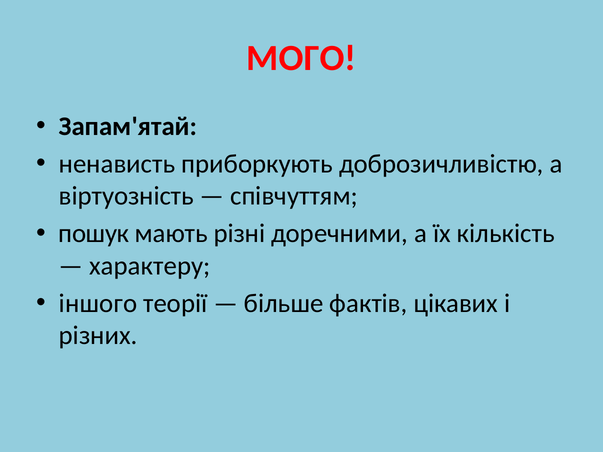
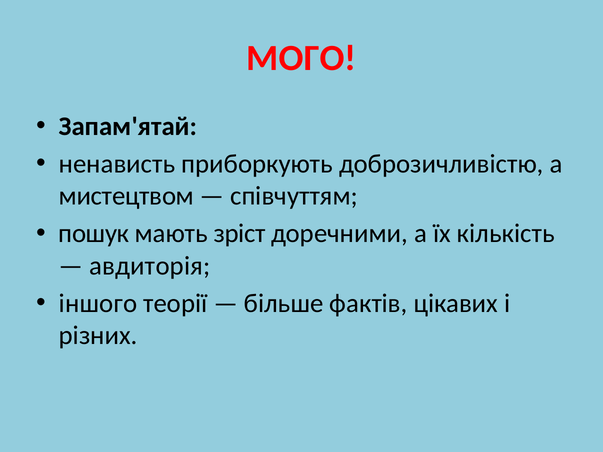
віртуозність: віртуозність -> мистецтвом
різні: різні -> зріст
характеру: характеру -> авдиторія
